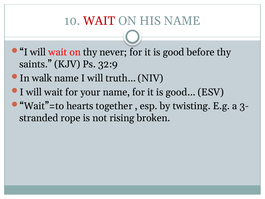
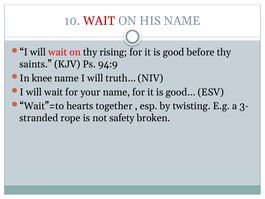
never: never -> rising
32:9: 32:9 -> 94:9
walk: walk -> knee
rising: rising -> safety
